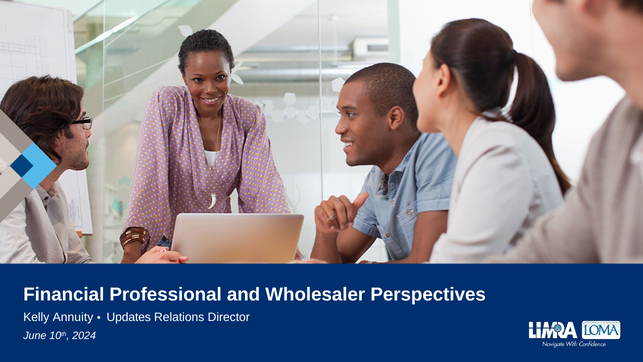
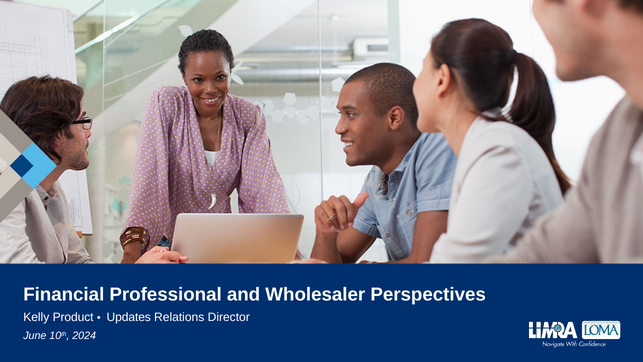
Annuity: Annuity -> Product
